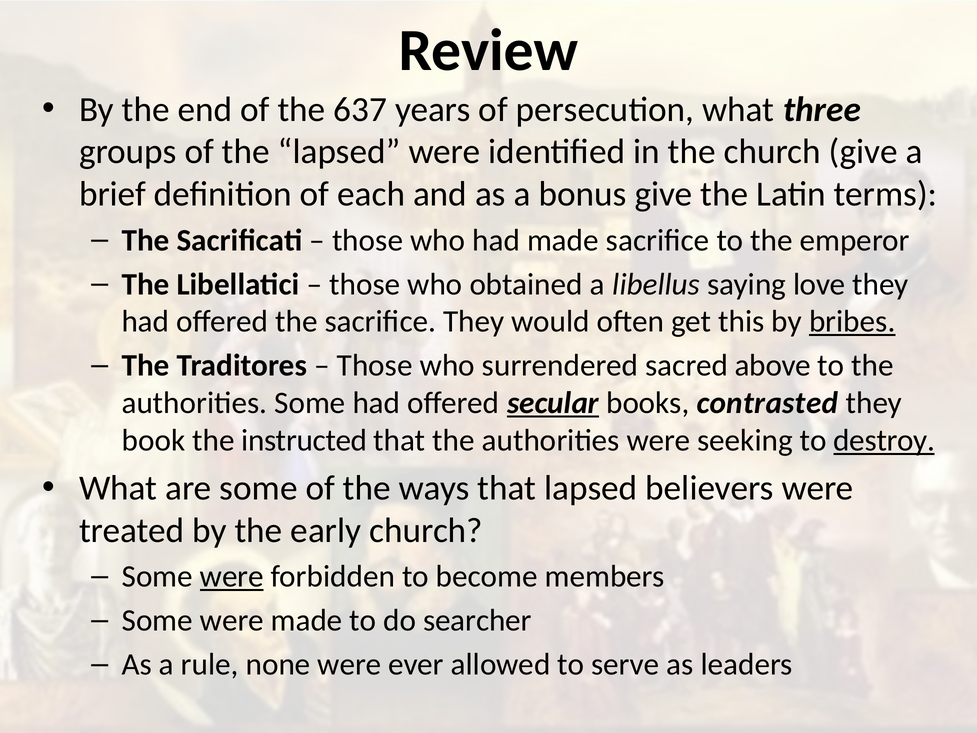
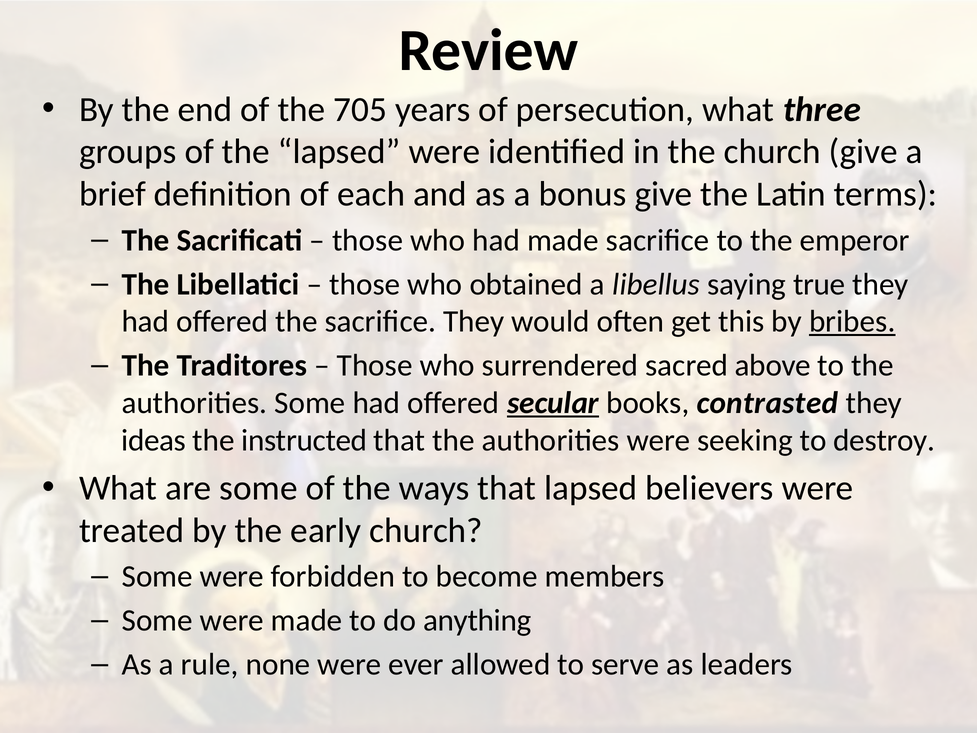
637: 637 -> 705
love: love -> true
book: book -> ideas
destroy underline: present -> none
were at (232, 576) underline: present -> none
searcher: searcher -> anything
